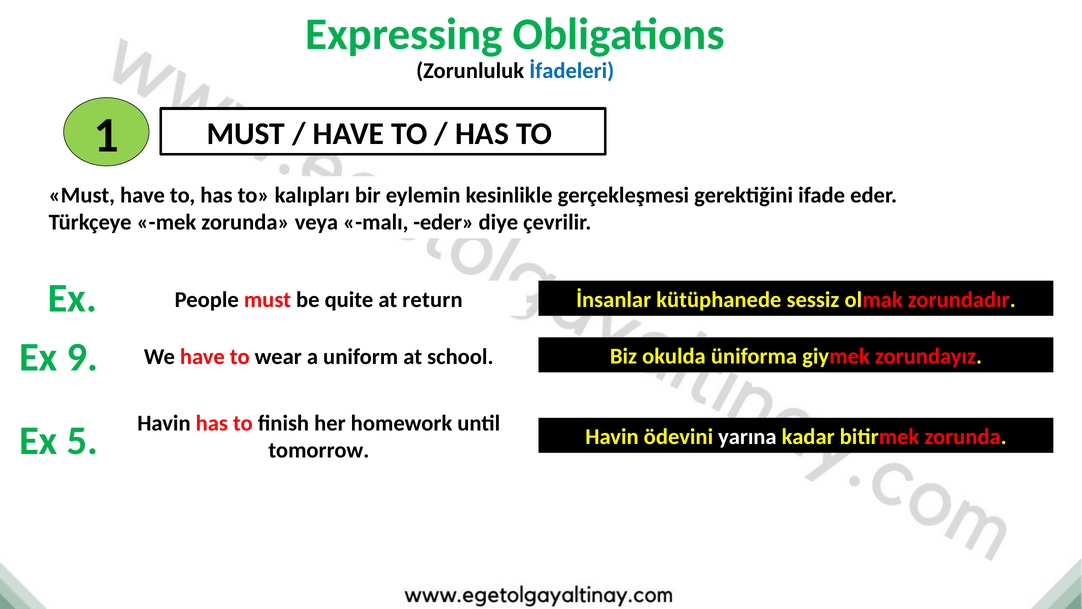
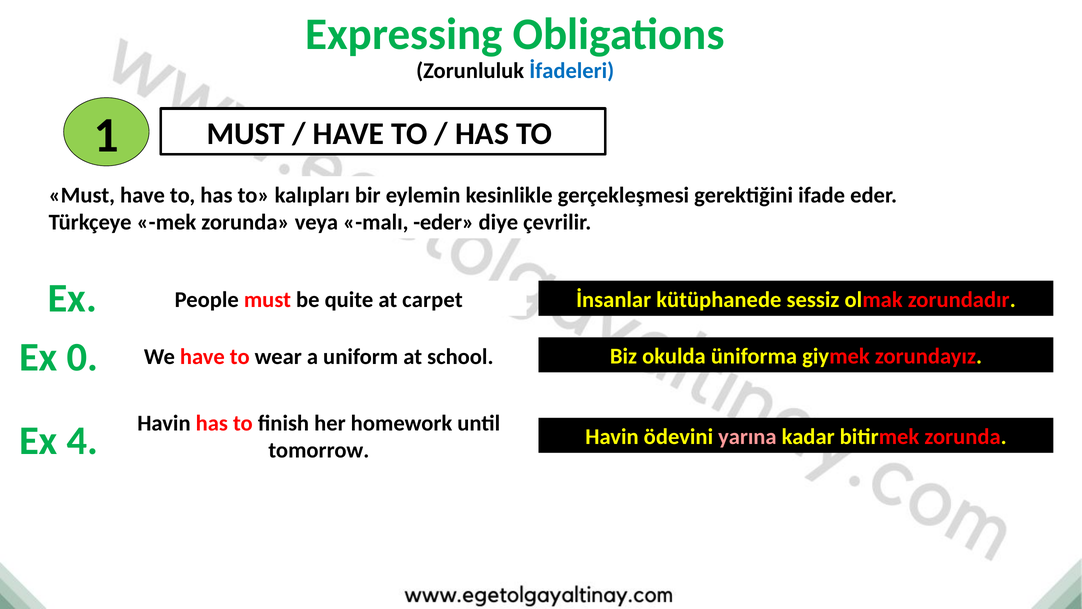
return: return -> carpet
9: 9 -> 0
5: 5 -> 4
yarına colour: white -> pink
